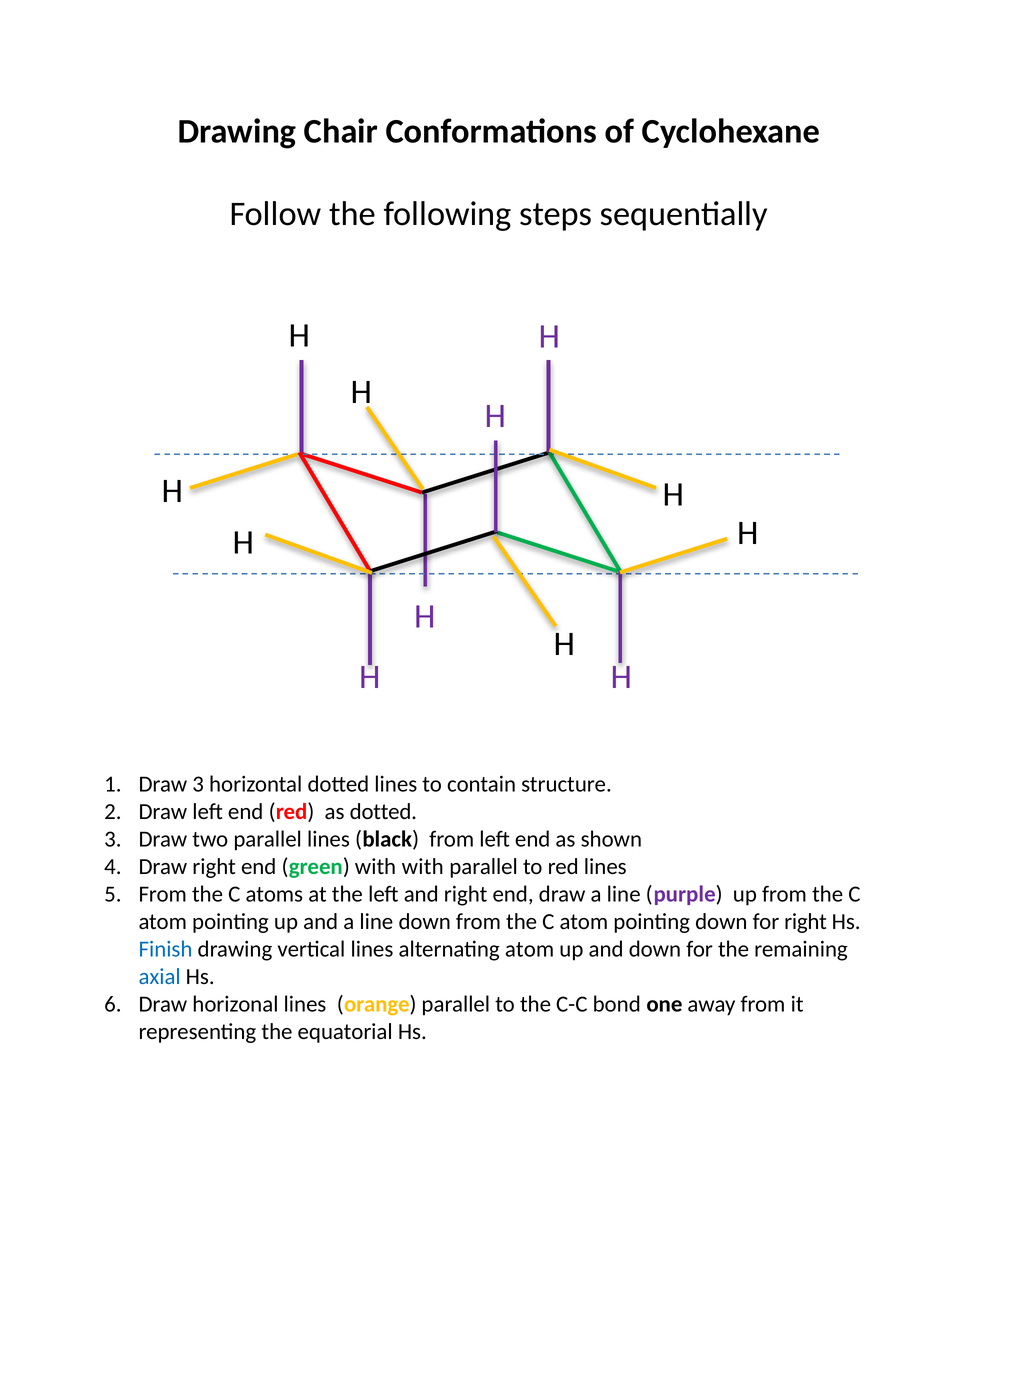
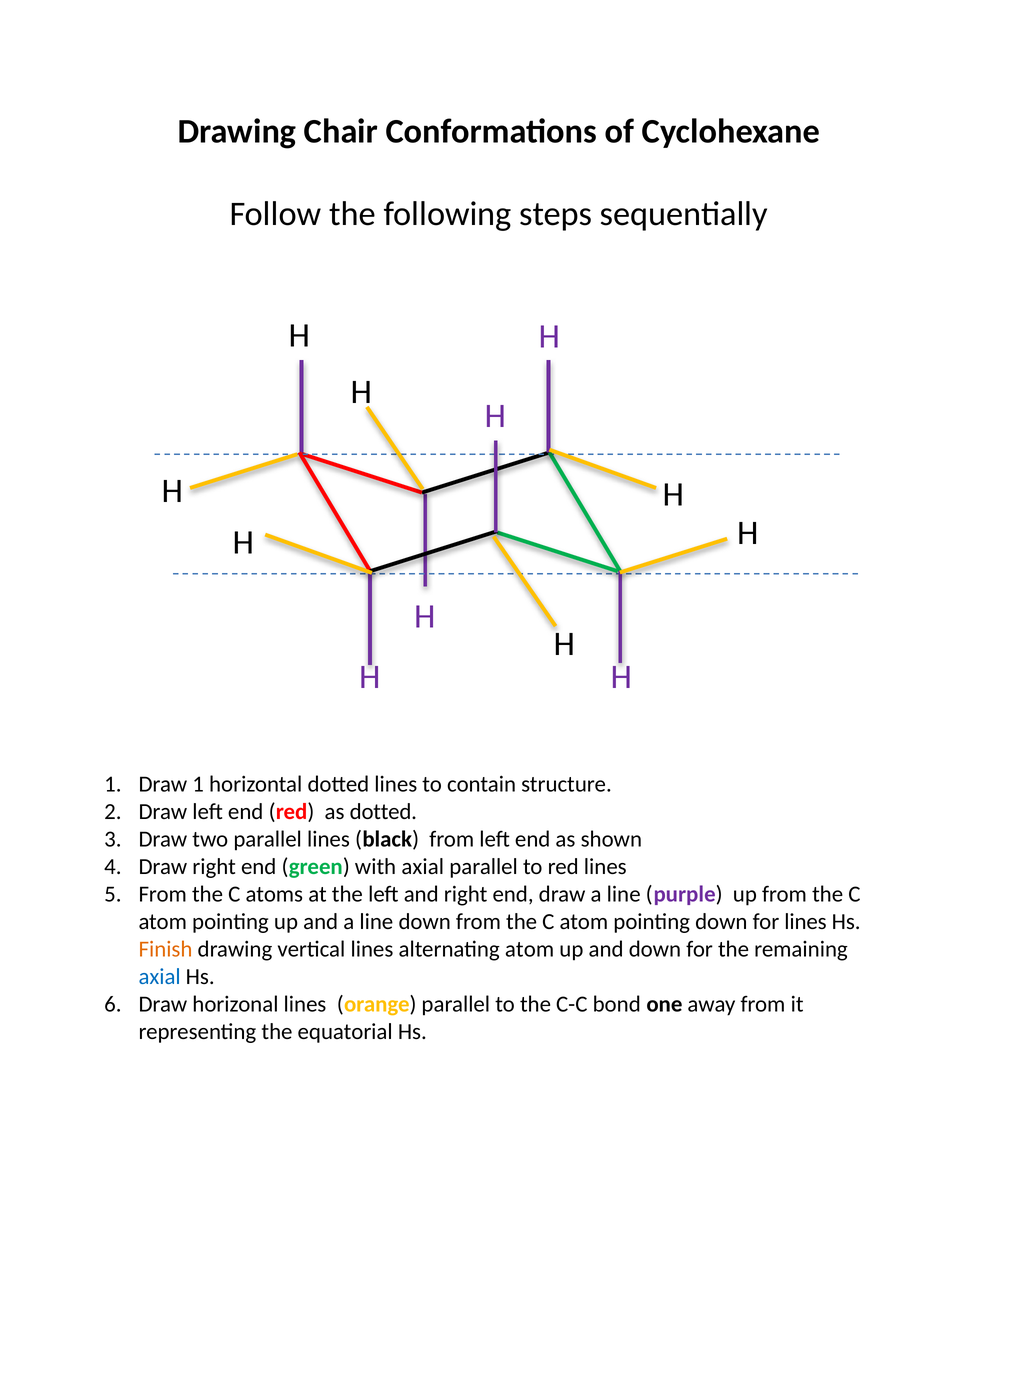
Draw 3: 3 -> 1
with with: with -> axial
for right: right -> lines
Finish colour: blue -> orange
